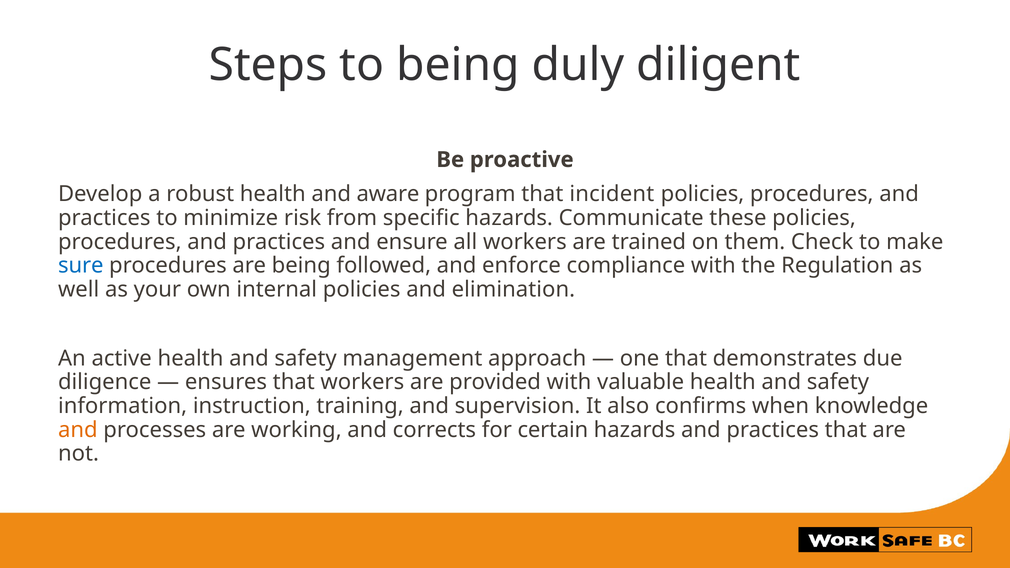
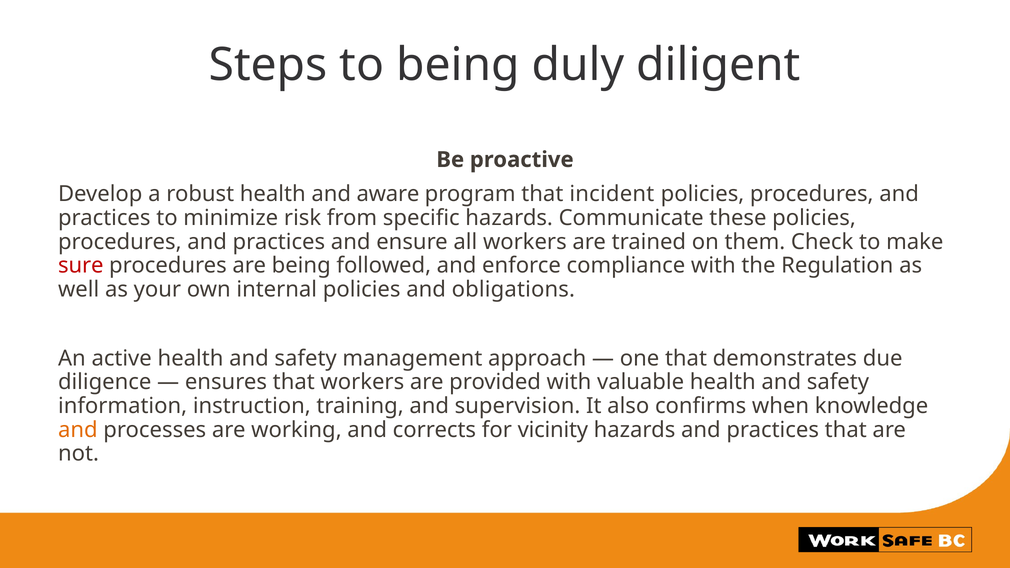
sure colour: blue -> red
elimination: elimination -> obligations
certain: certain -> vicinity
